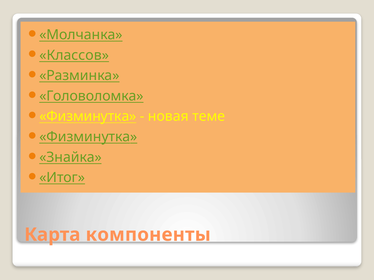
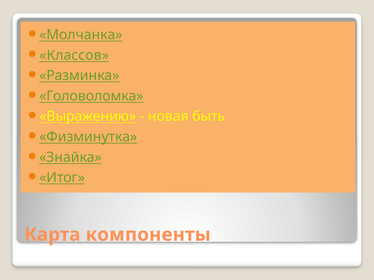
Физминутка at (88, 117): Физминутка -> Выражению
теме: теме -> быть
